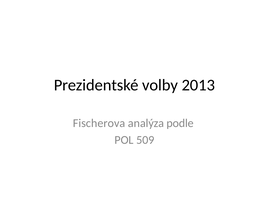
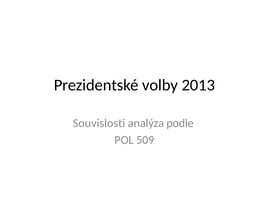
Fischerova: Fischerova -> Souvislosti
